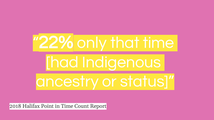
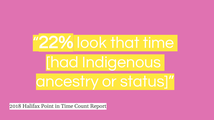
only: only -> look
